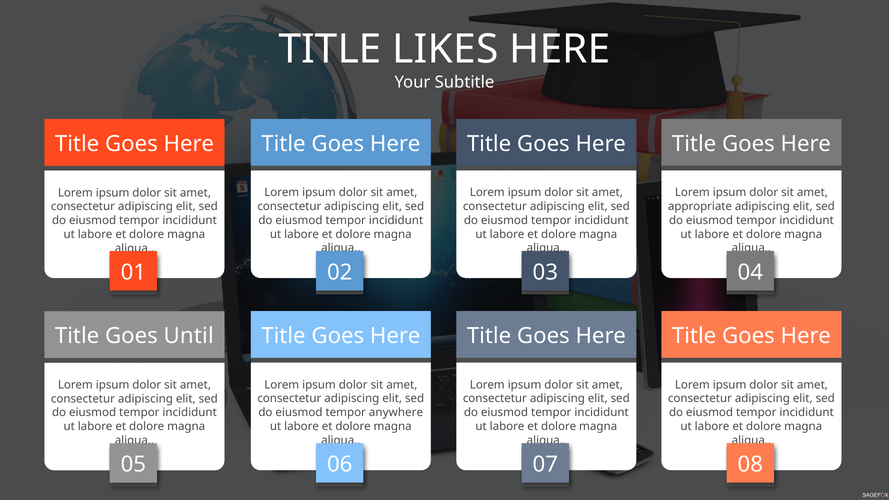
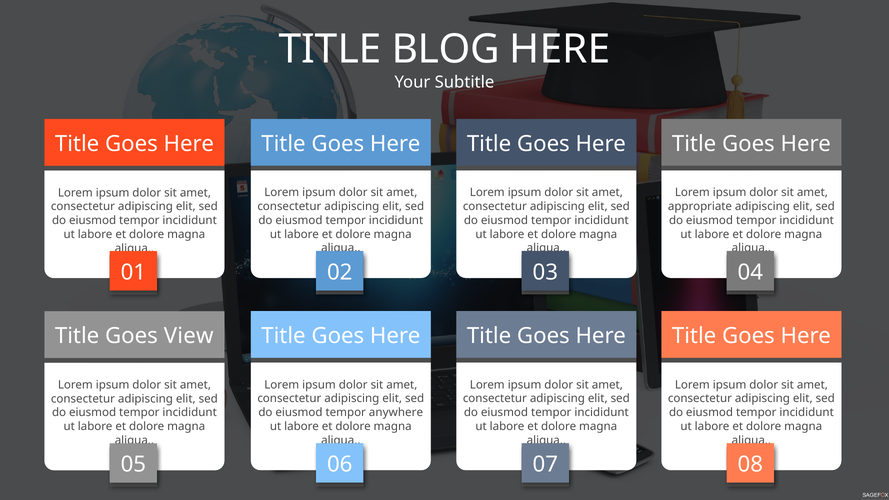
LIKES: LIKES -> BLOG
Until: Until -> View
